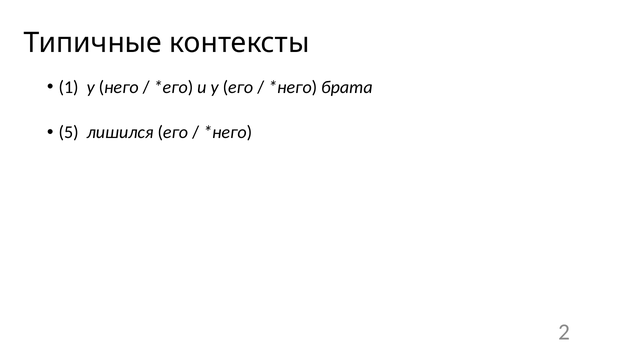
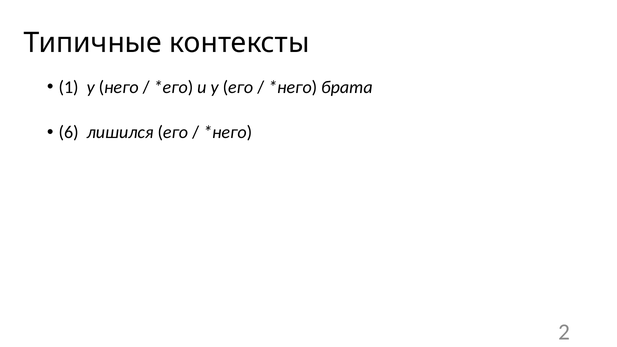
5: 5 -> 6
